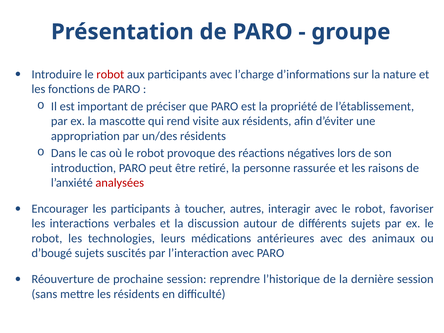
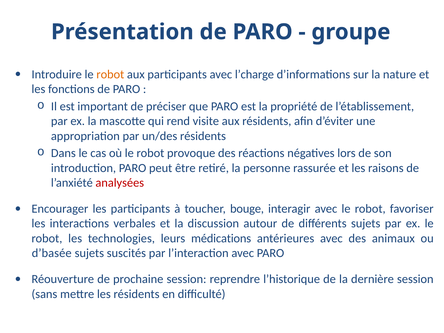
robot at (110, 74) colour: red -> orange
autres: autres -> bouge
d’bougé: d’bougé -> d’basée
